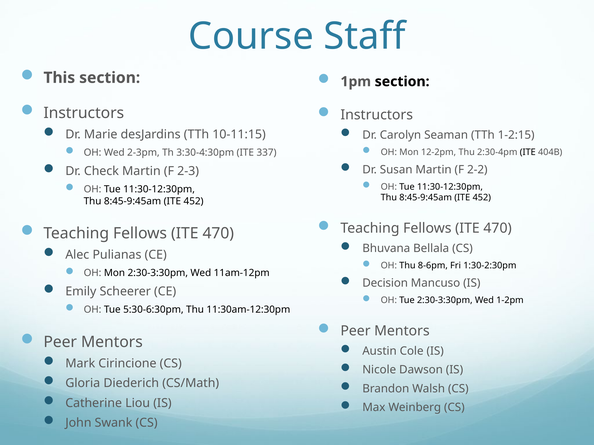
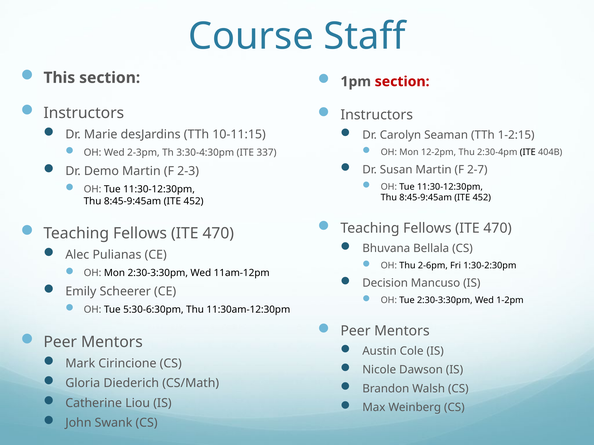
section at (402, 82) colour: black -> red
2-2: 2-2 -> 2-7
Check: Check -> Demo
8-6pm: 8-6pm -> 2-6pm
